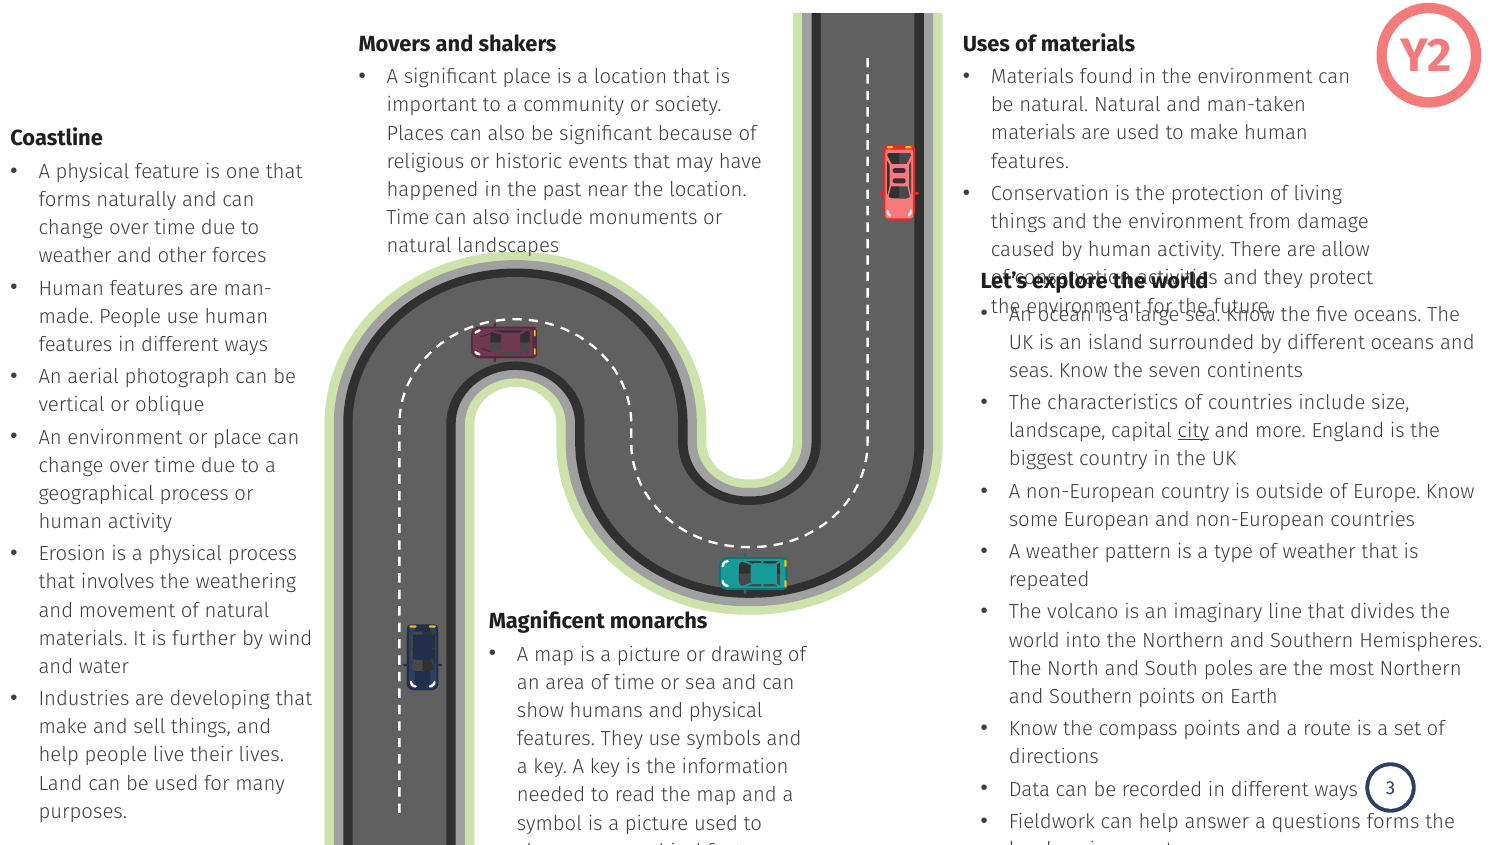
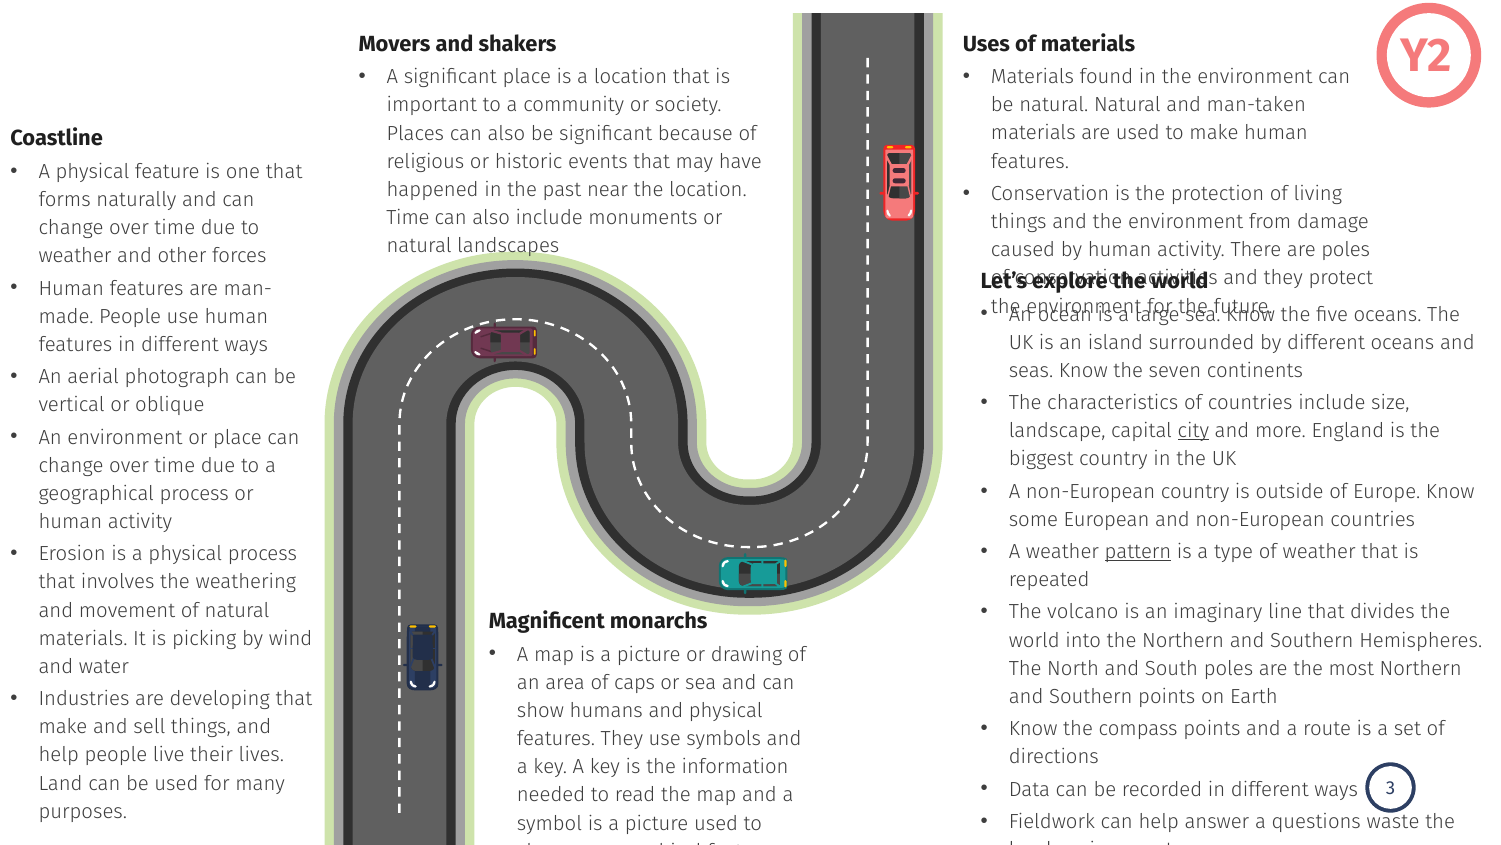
are allow: allow -> poles
pattern underline: none -> present
is further: further -> picking
of time: time -> caps
questions forms: forms -> waste
